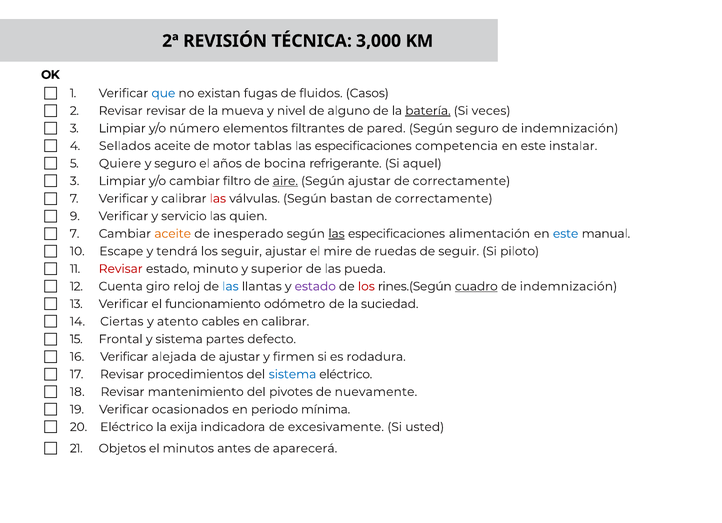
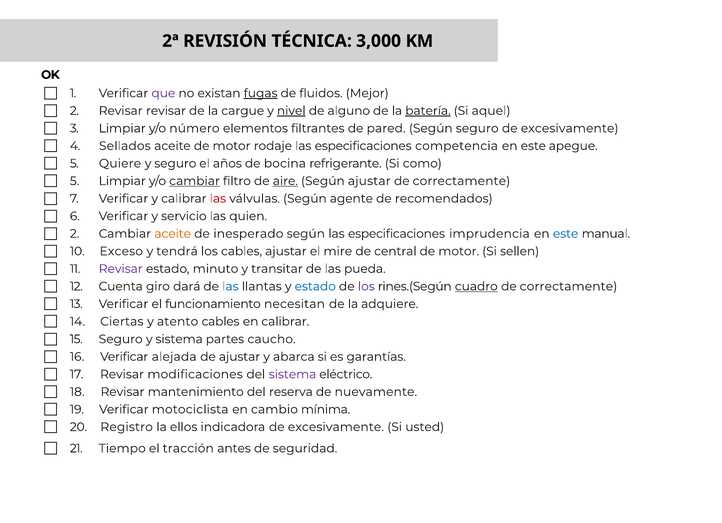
que colour: blue -> purple
fugas underline: none -> present
Casos: Casos -> Mejor
mueva: mueva -> cargue
nivel underline: none -> present
veces: veces -> aquel
indemnización at (570, 128): indemnización -> excesivamente
tablas: tablas -> rodaje
instalar: instalar -> apegue
aquel: aquel -> como
3 at (75, 181): 3 -> 5
cambiar at (195, 181) underline: none -> present
bastan: bastan -> agente
correctamente at (444, 199): correctamente -> recomendados
9: 9 -> 6
7 at (75, 234): 7 -> 2
las at (336, 234) underline: present -> none
alimentación: alimentación -> imprudencia
Escape: Escape -> Exceso
los seguir: seguir -> cables
ruedas: ruedas -> central
seguir at (459, 251): seguir -> motor
piloto: piloto -> sellen
Revisar at (121, 269) colour: red -> purple
superior: superior -> transitar
reloj: reloj -> dará
estado at (315, 287) colour: purple -> blue
los at (366, 287) colour: red -> purple
indemnización at (568, 287): indemnización -> correctamente
odómetro: odómetro -> necesitan
suciedad: suciedad -> adquiere
15 Frontal: Frontal -> Seguro
defecto: defecto -> caucho
firmen: firmen -> abarca
rodadura: rodadura -> garantías
procedimientos: procedimientos -> modificaciones
sistema at (293, 375) colour: blue -> purple
pivotes: pivotes -> reserva
ocasionados: ocasionados -> motociclista
periodo: periodo -> cambio
20 Eléctrico: Eléctrico -> Registro
exija: exija -> ellos
Objetos: Objetos -> Tiempo
minutos: minutos -> tracción
aparecerá: aparecerá -> seguridad
